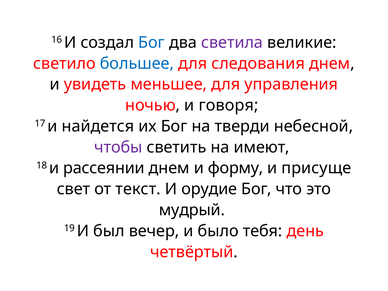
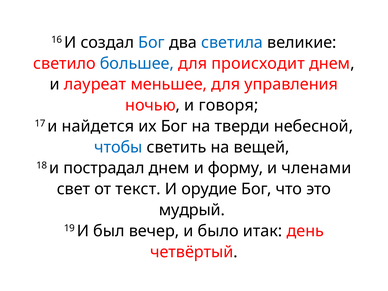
светила colour: purple -> blue
следования: следования -> происходит
увидеть: увидеть -> лауреат
чтобы colour: purple -> blue
имеют: имеют -> вещей
рассеянии: рассеянии -> пострадал
присуще: присуще -> членами
тебя: тебя -> итак
